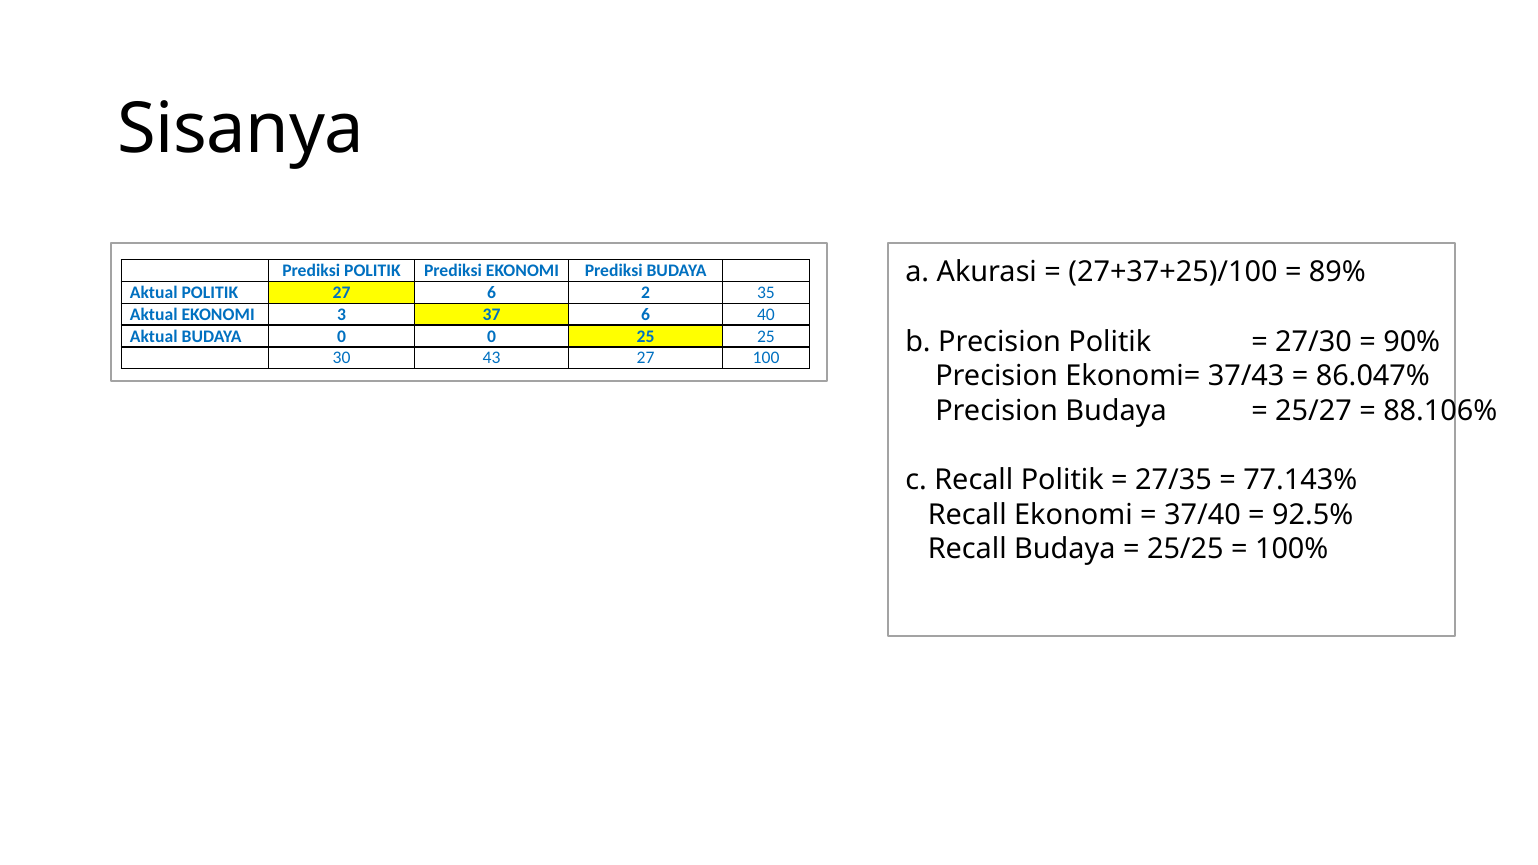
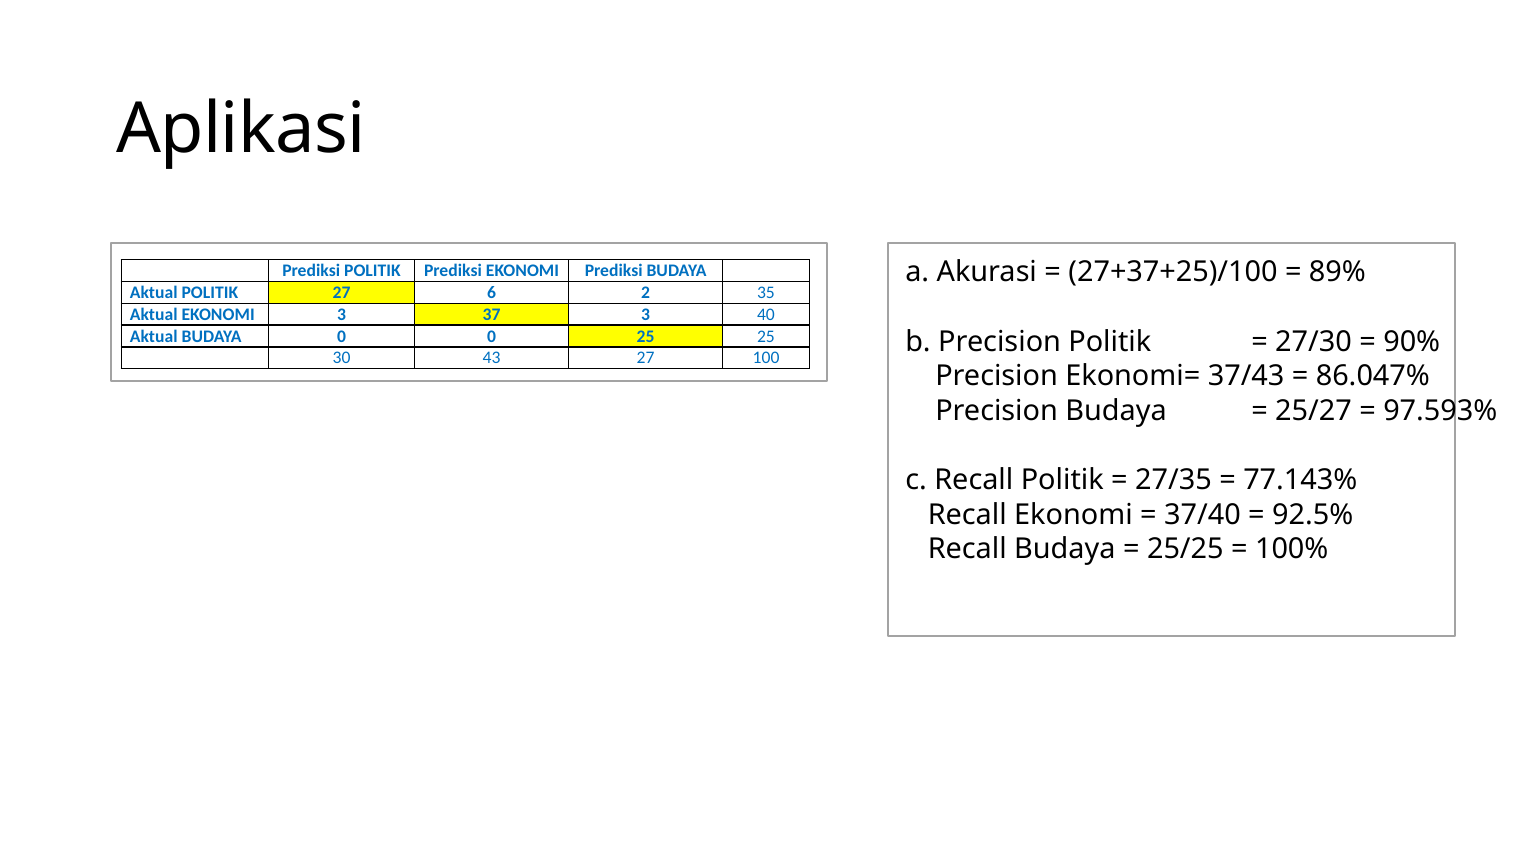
Sisanya: Sisanya -> Aplikasi
37 6: 6 -> 3
88.106%: 88.106% -> 97.593%
